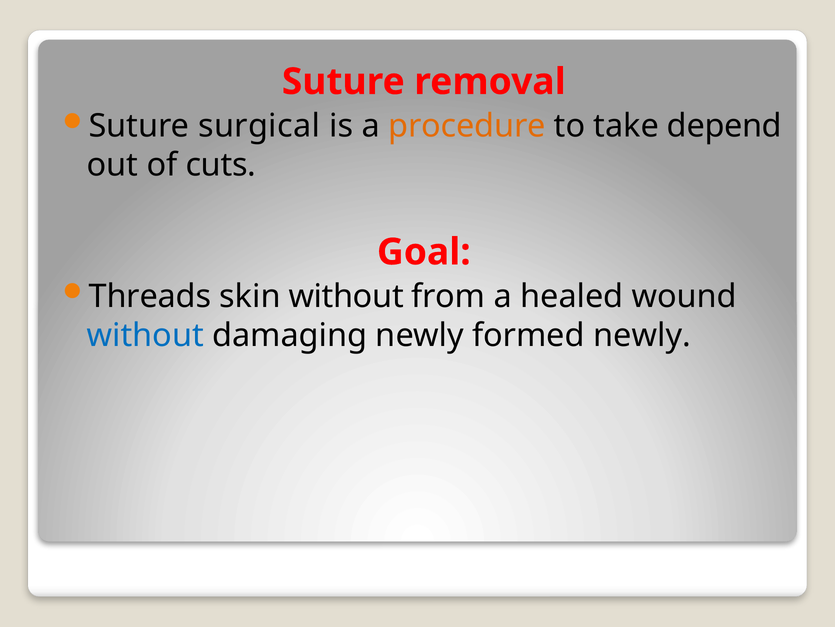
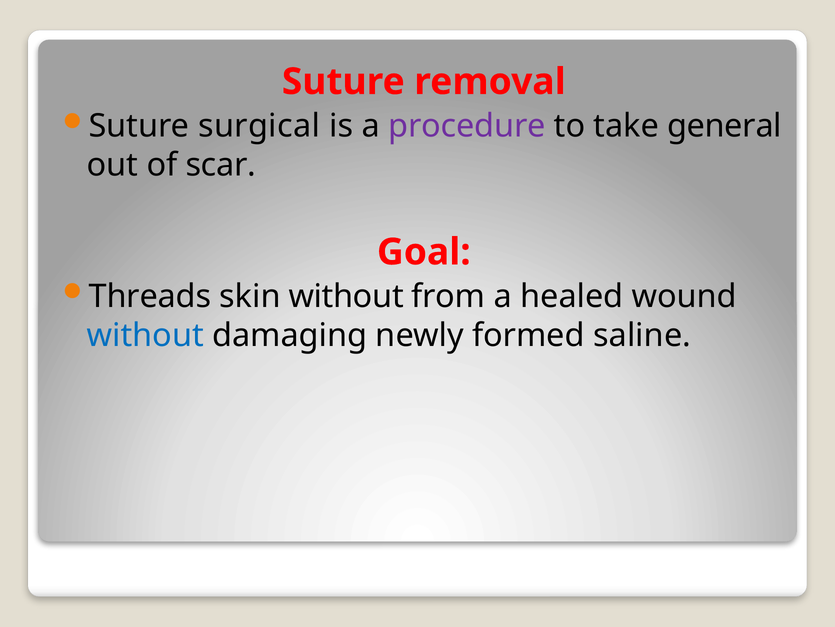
procedure colour: orange -> purple
depend: depend -> general
cuts: cuts -> scar
formed newly: newly -> saline
